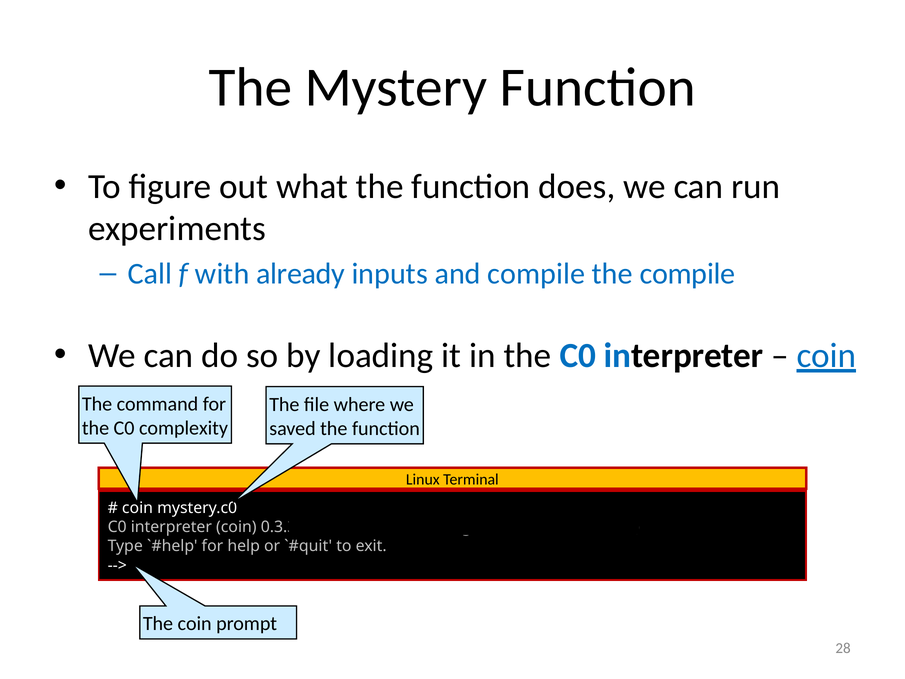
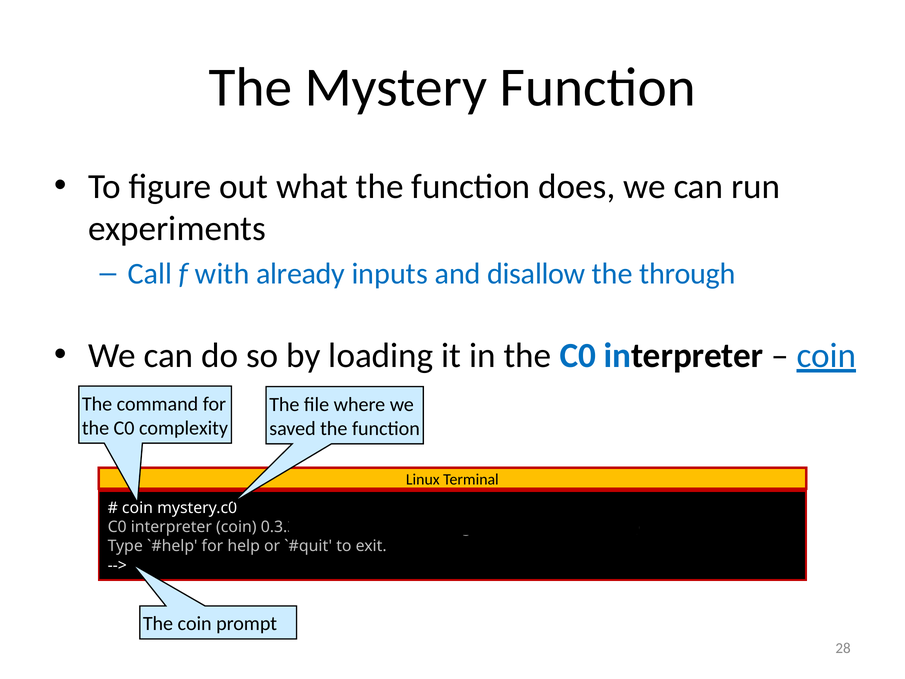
and compile: compile -> disallow
the compile: compile -> through
